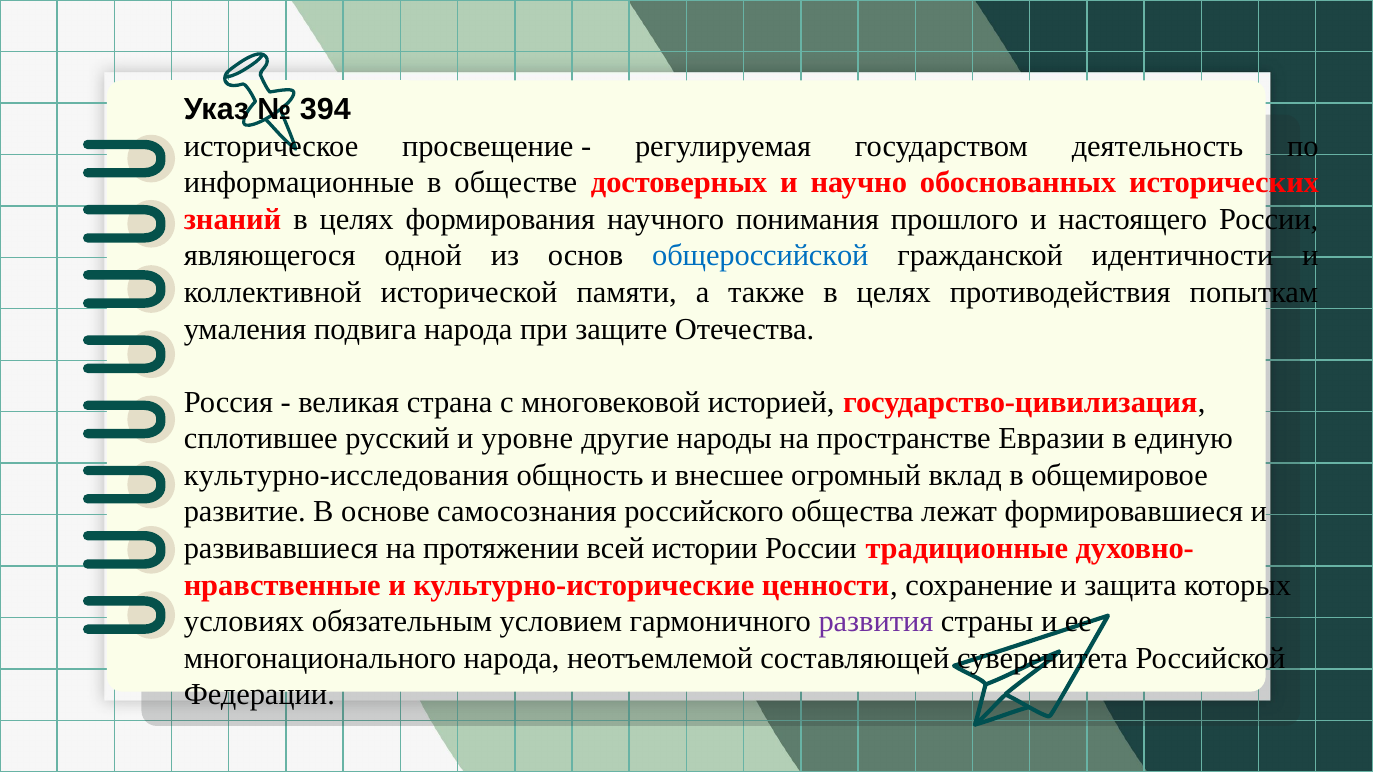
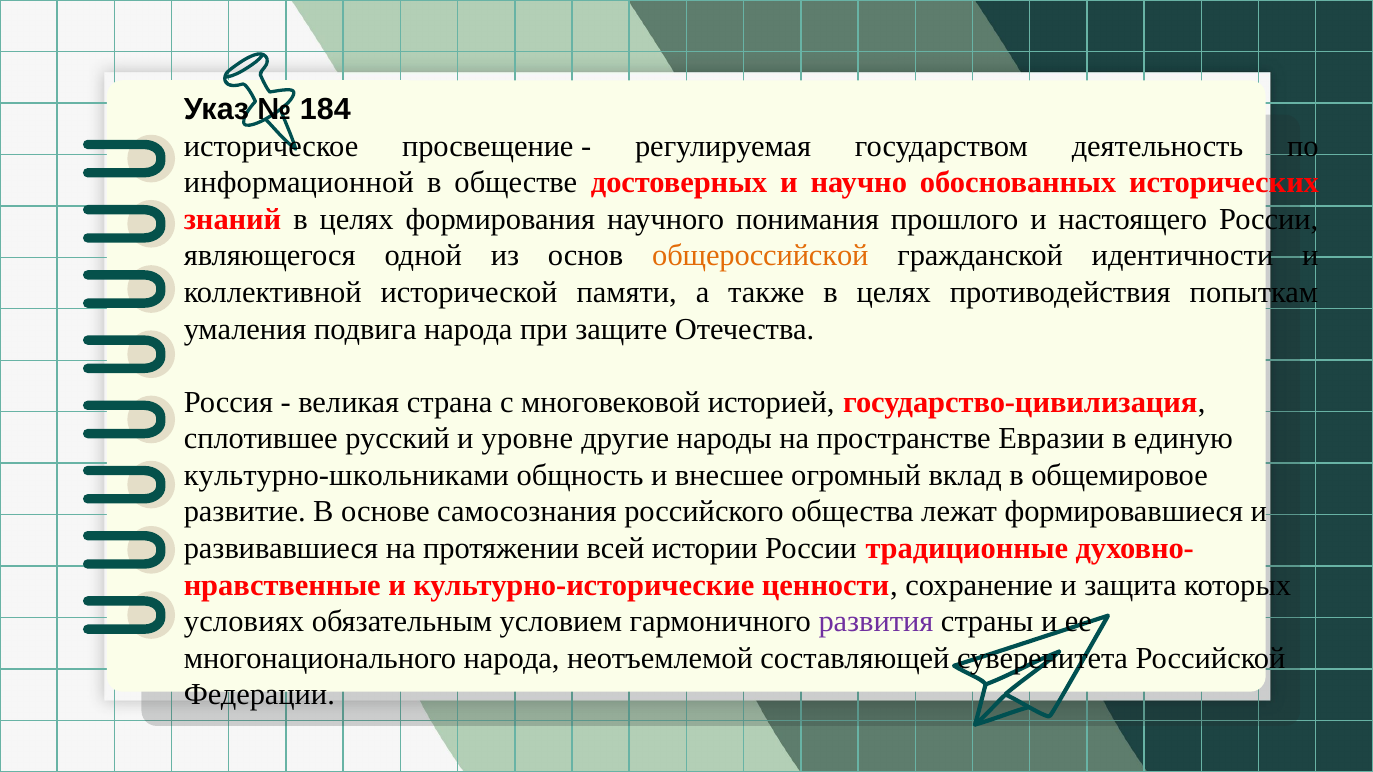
394: 394 -> 184
информационные: информационные -> информационной
общероссийской colour: blue -> orange
культурно-исследования: культурно-исследования -> культурно-школьниками
